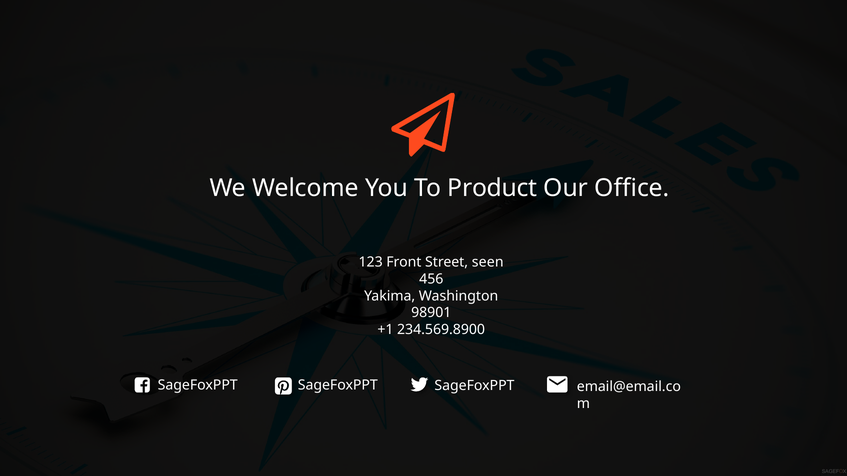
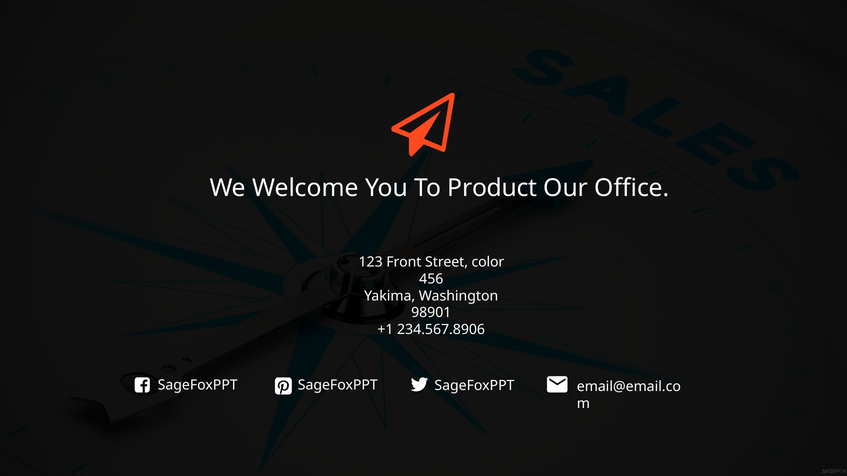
seen: seen -> color
234.569.8900: 234.569.8900 -> 234.567.8906
